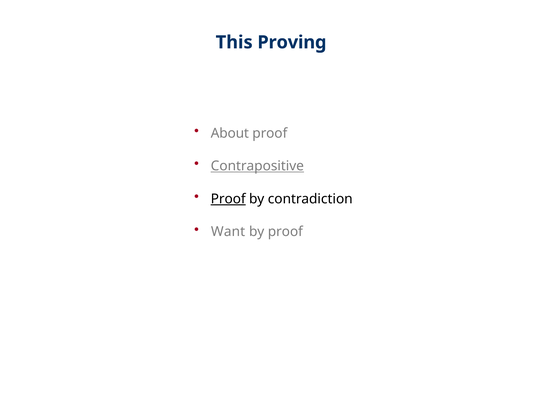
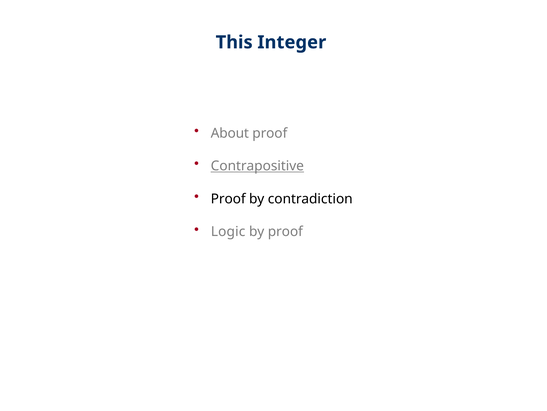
Proving: Proving -> Integer
Proof at (228, 199) underline: present -> none
Want: Want -> Logic
